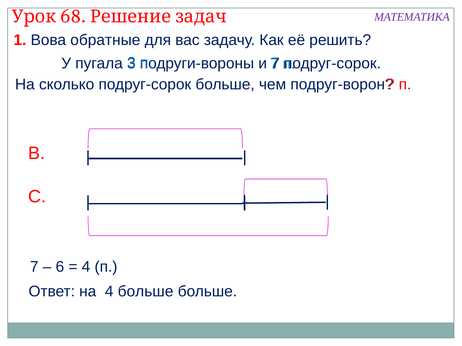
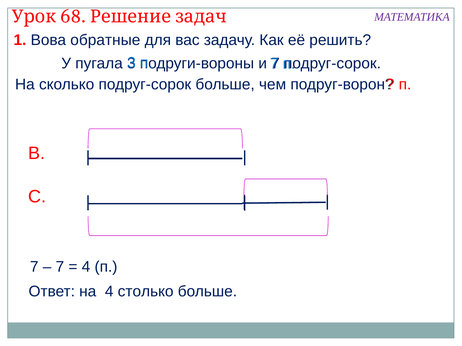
6 at (60, 267): 6 -> 7
4 больше: больше -> столько
